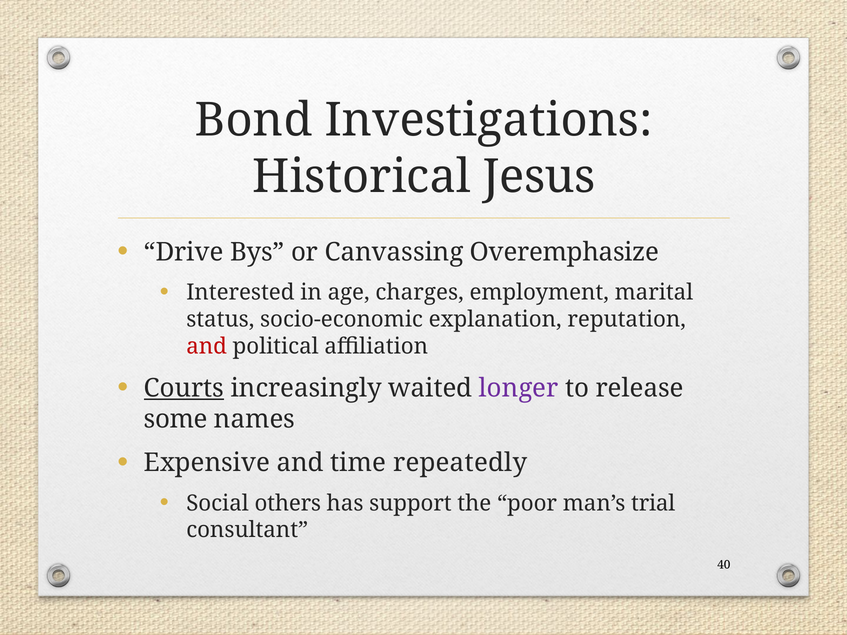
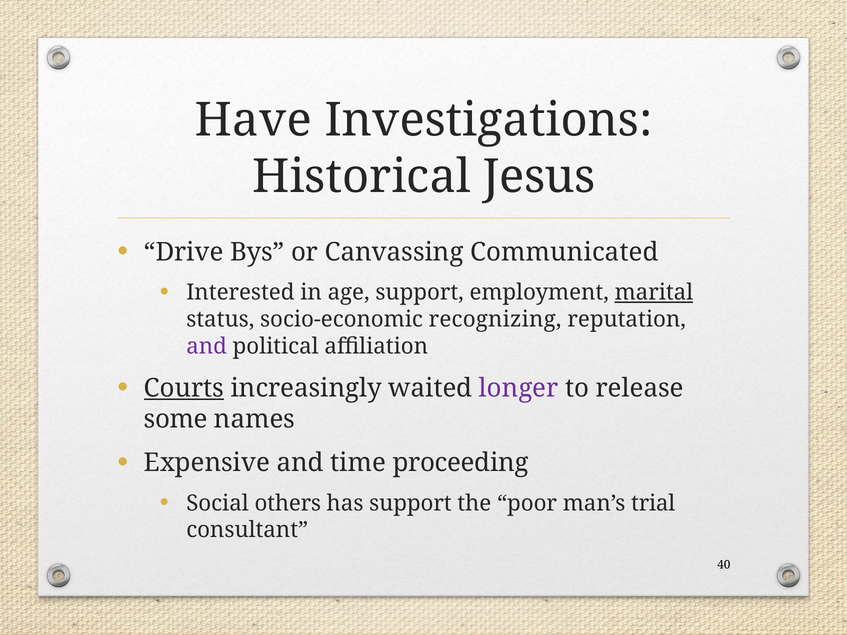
Bond: Bond -> Have
Overemphasize: Overemphasize -> Communicated
age charges: charges -> support
marital underline: none -> present
explanation: explanation -> recognizing
and at (207, 346) colour: red -> purple
repeatedly: repeatedly -> proceeding
